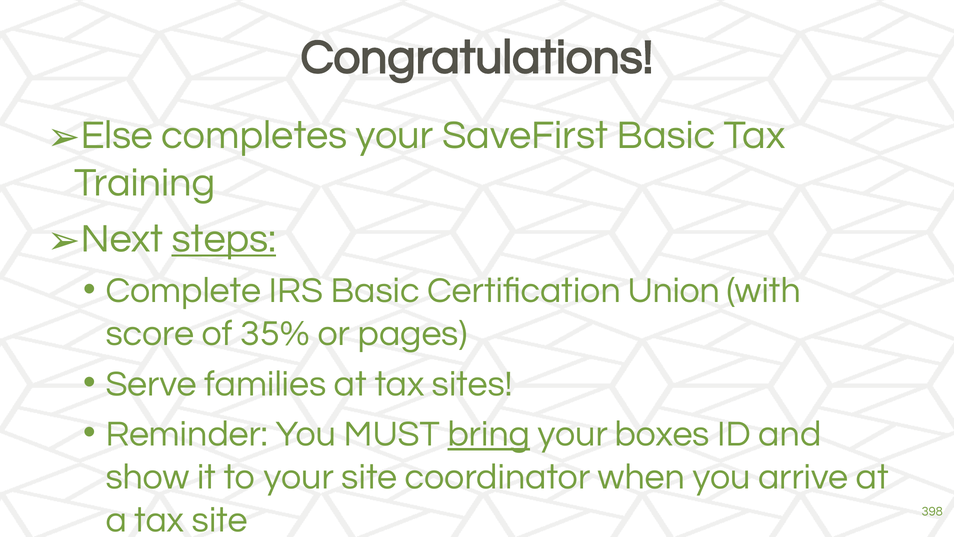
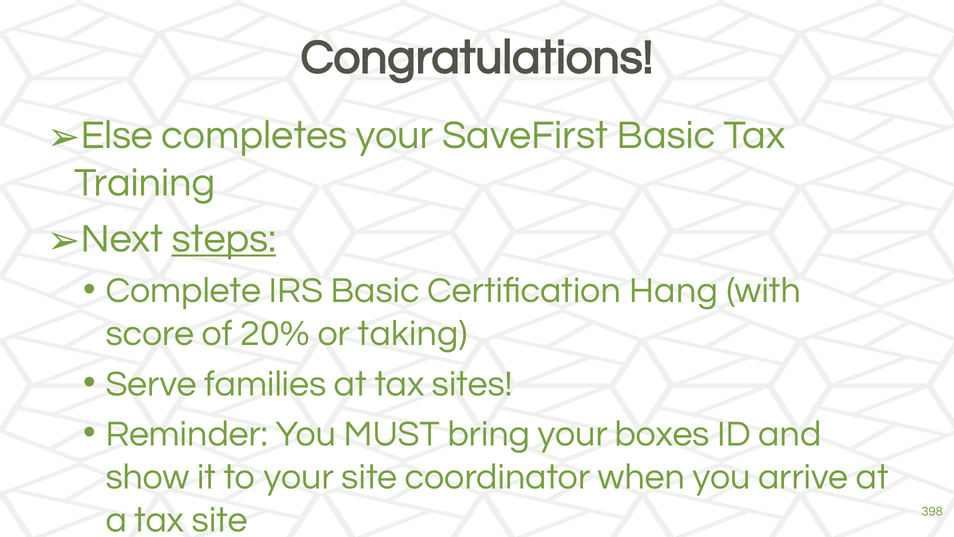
Union: Union -> Hang
35%: 35% -> 20%
pages: pages -> taking
bring underline: present -> none
